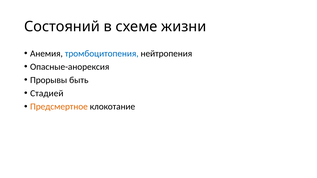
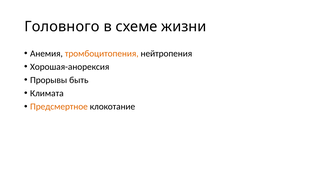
Состояний: Состояний -> Головного
тромбоцитопения colour: blue -> orange
Опасные-анорексия: Опасные-анорексия -> Хорошая-анорексия
Стадией: Стадией -> Климата
